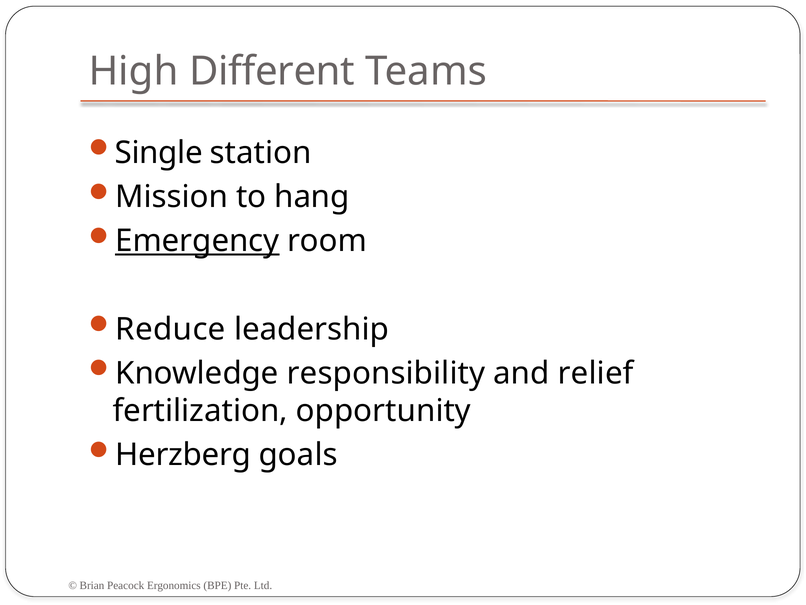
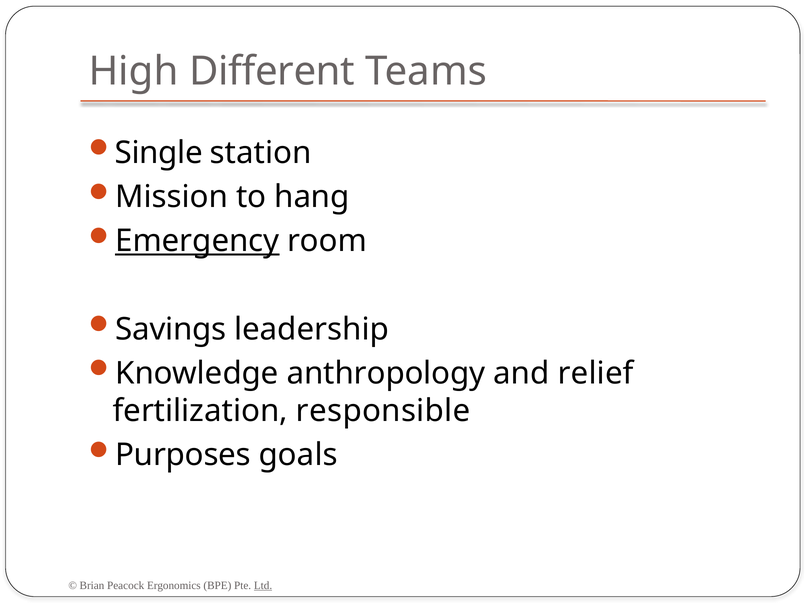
Reduce: Reduce -> Savings
responsibility: responsibility -> anthropology
opportunity: opportunity -> responsible
Herzberg: Herzberg -> Purposes
Ltd underline: none -> present
